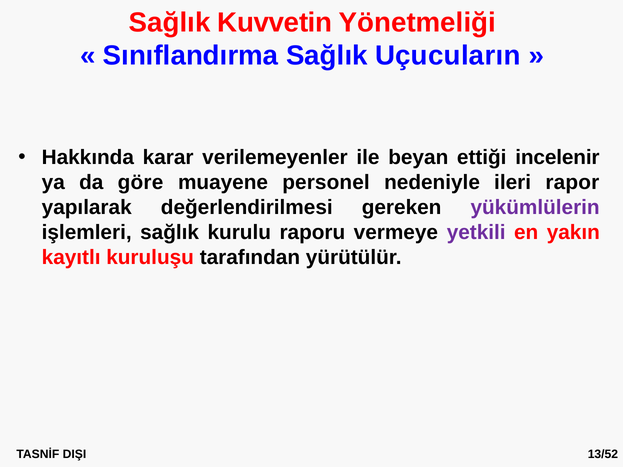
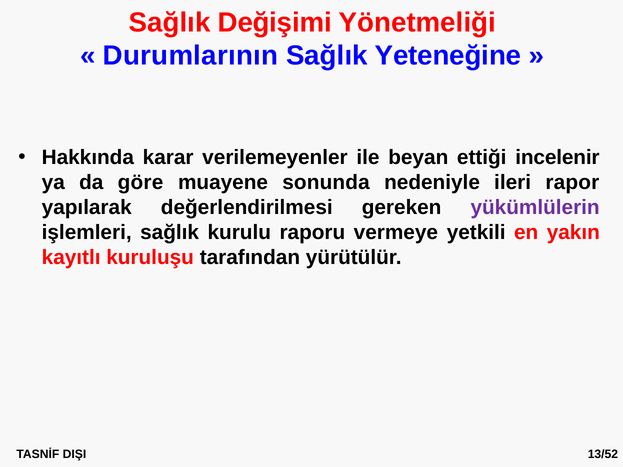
Kuvvetin: Kuvvetin -> Değişimi
Sınıflandırma: Sınıflandırma -> Durumlarının
Uçucuların: Uçucuların -> Yeteneğine
personel: personel -> sonunda
yetkili colour: purple -> black
